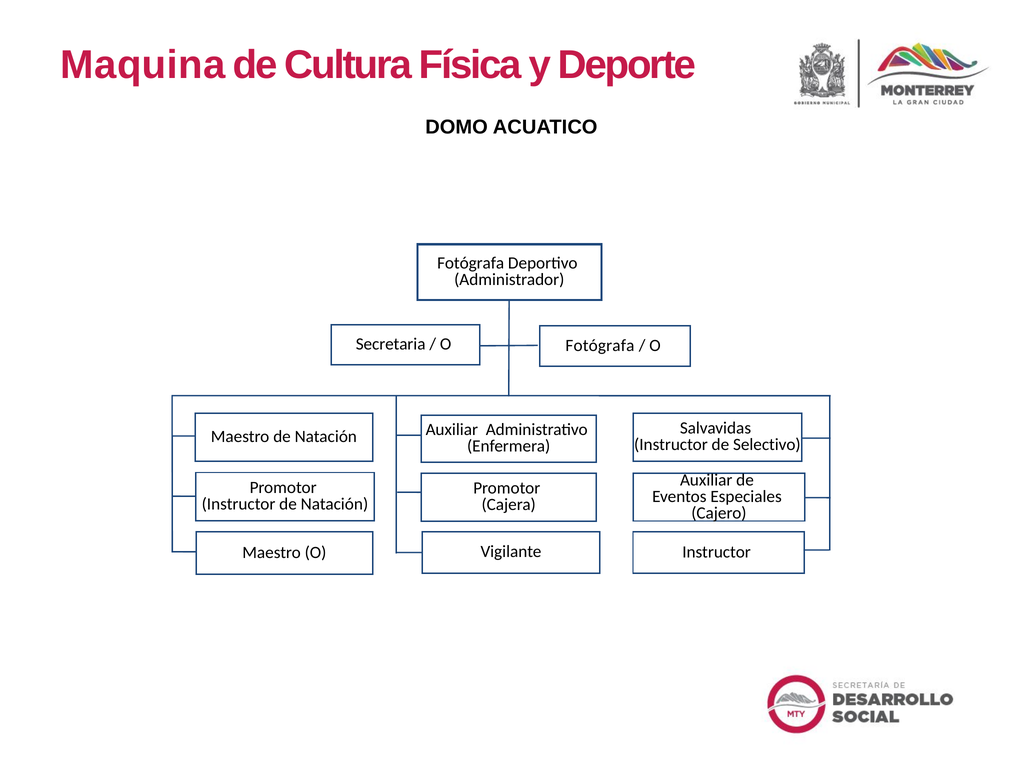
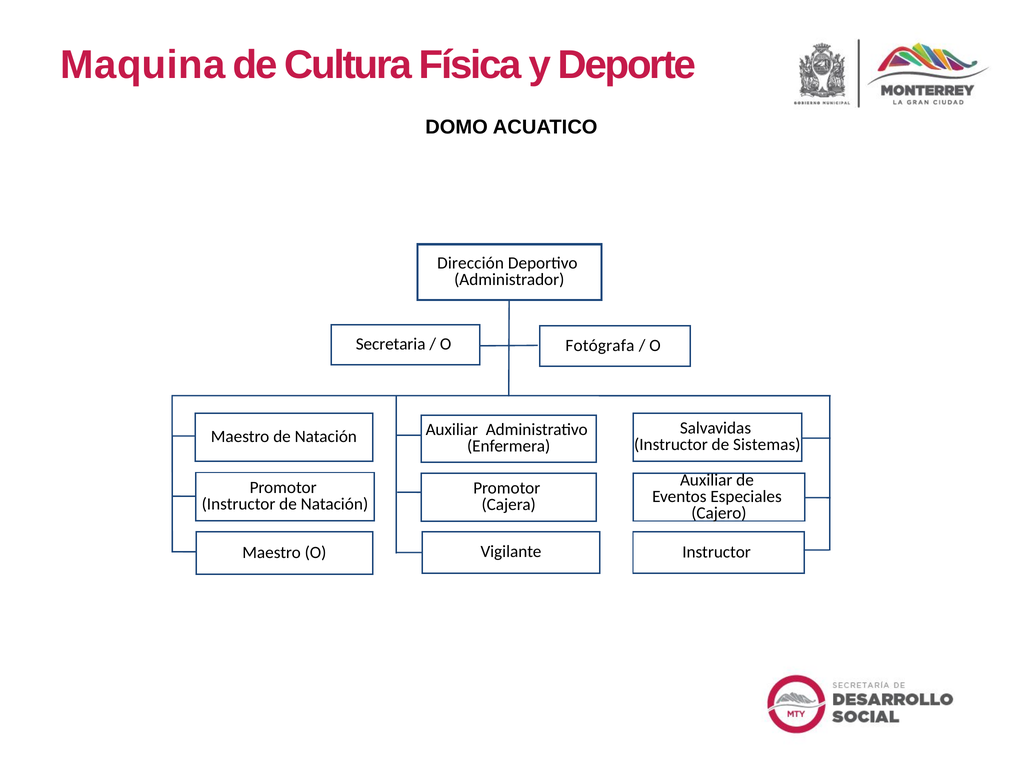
Fotógrafa at (471, 263): Fotógrafa -> Dirección
Selectivo: Selectivo -> Sistemas
